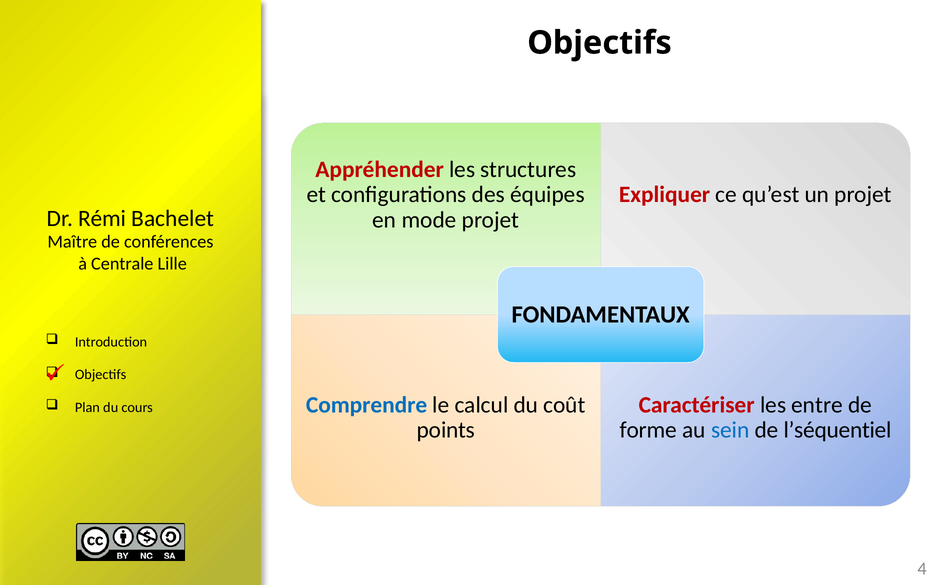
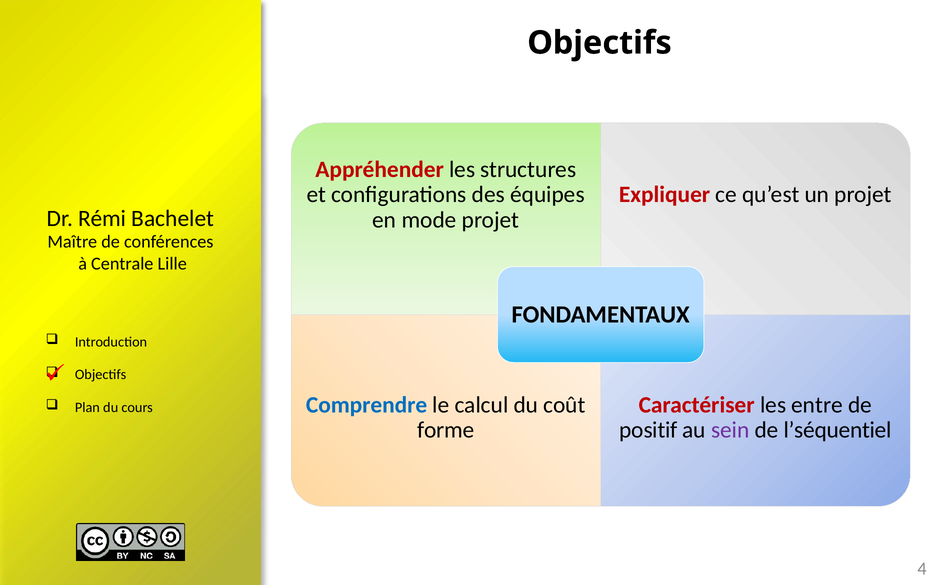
points: points -> forme
forme: forme -> positif
sein colour: blue -> purple
